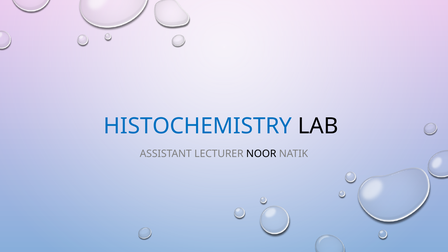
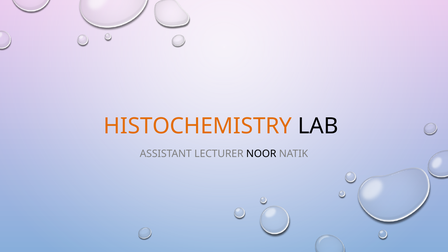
HISTOCHEMISTRY colour: blue -> orange
